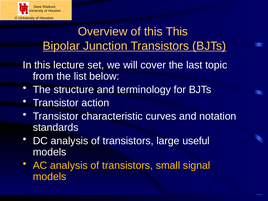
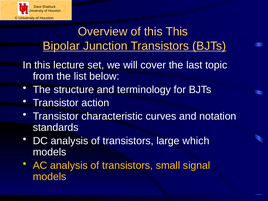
useful: useful -> which
